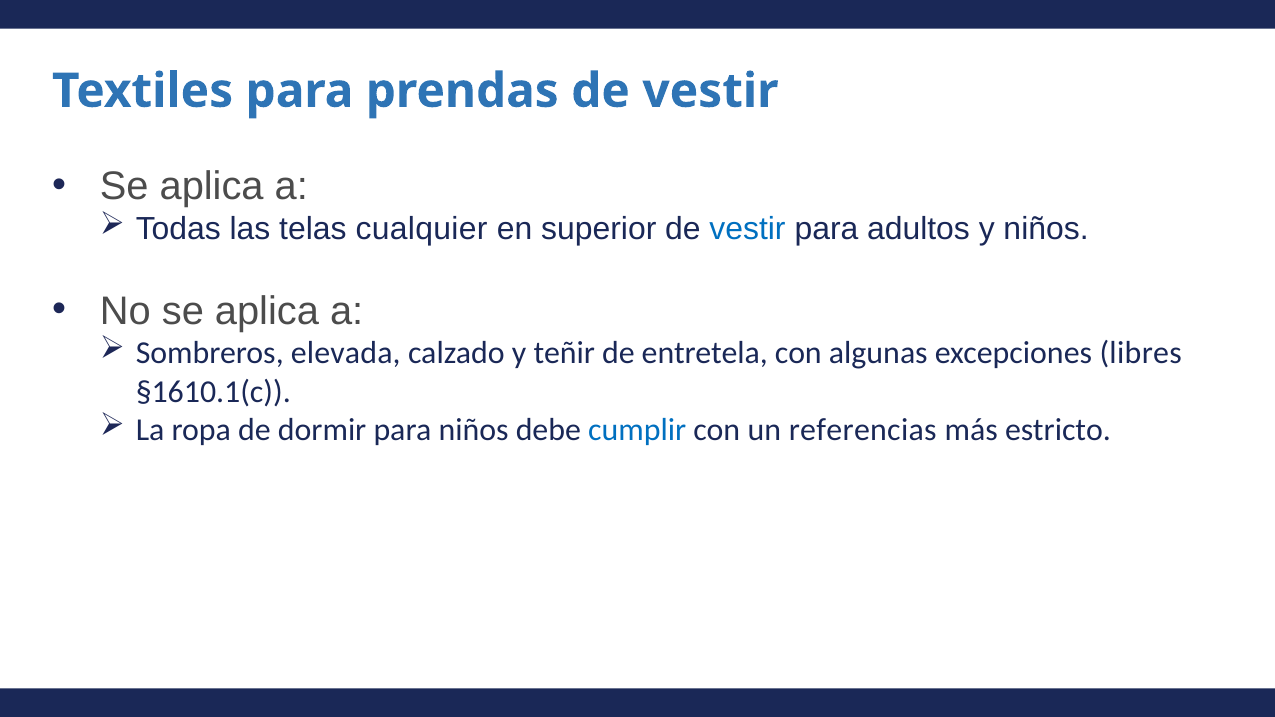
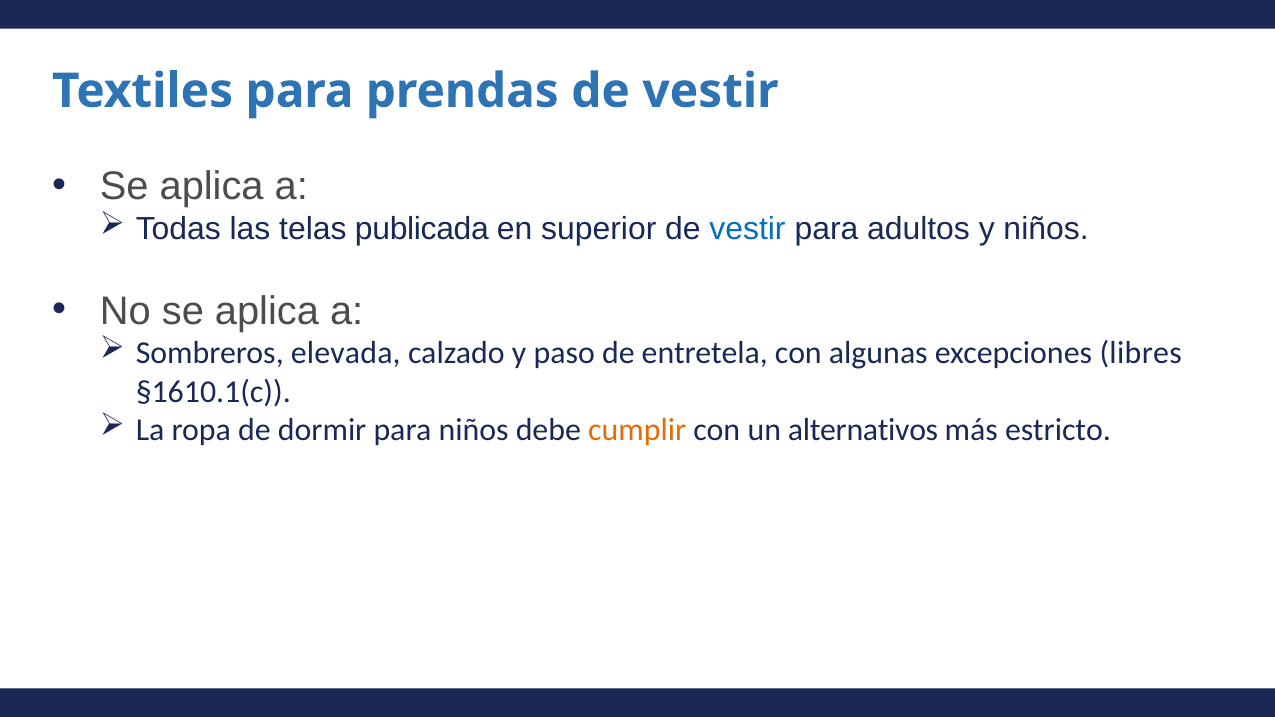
cualquier: cualquier -> publicada
teñir: teñir -> paso
cumplir colour: blue -> orange
referencias: referencias -> alternativos
